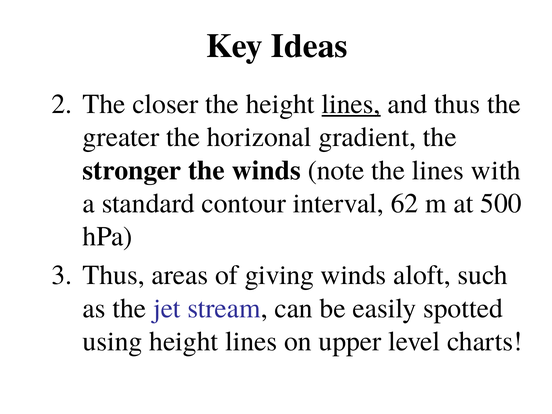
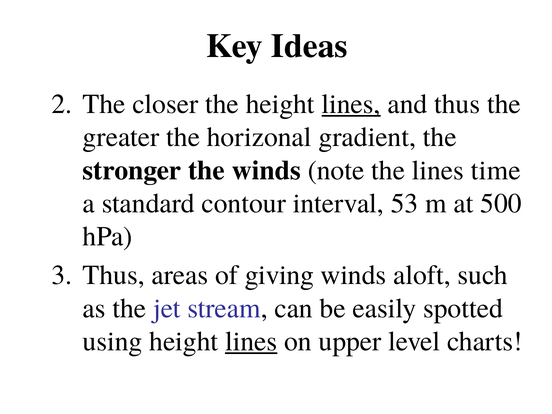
with: with -> time
62: 62 -> 53
lines at (251, 341) underline: none -> present
